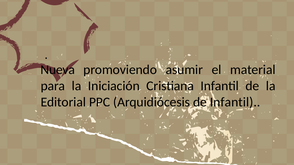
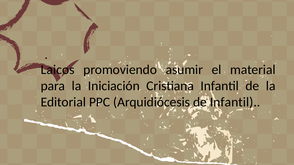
Nueva: Nueva -> Laicos
